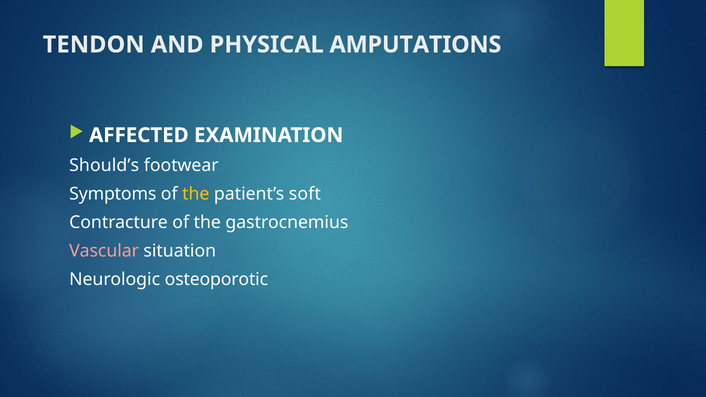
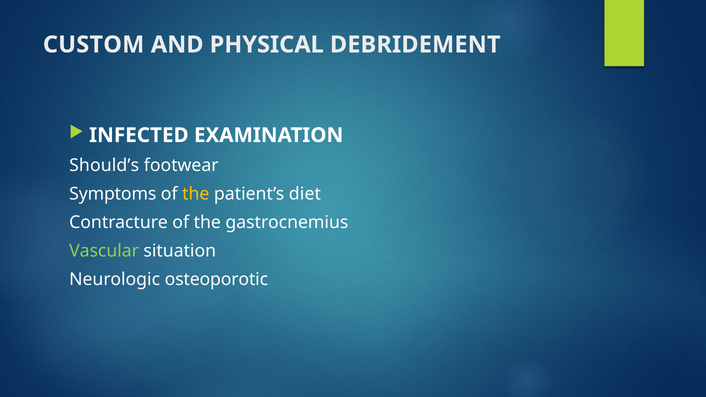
TENDON: TENDON -> CUSTOM
AMPUTATIONS: AMPUTATIONS -> DEBRIDEMENT
AFFECTED: AFFECTED -> INFECTED
soft: soft -> diet
Vascular colour: pink -> light green
